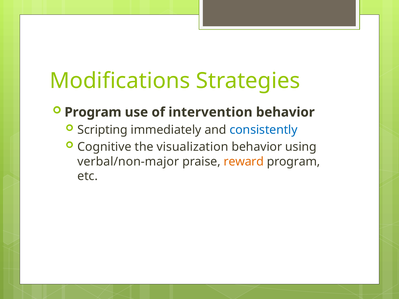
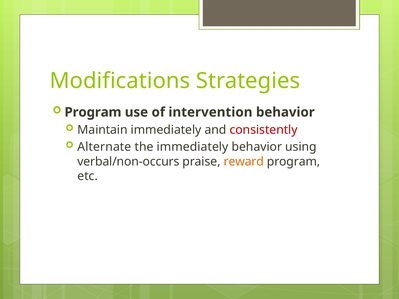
Scripting: Scripting -> Maintain
consistently colour: blue -> red
Cognitive: Cognitive -> Alternate
the visualization: visualization -> immediately
verbal/non-major: verbal/non-major -> verbal/non-occurs
